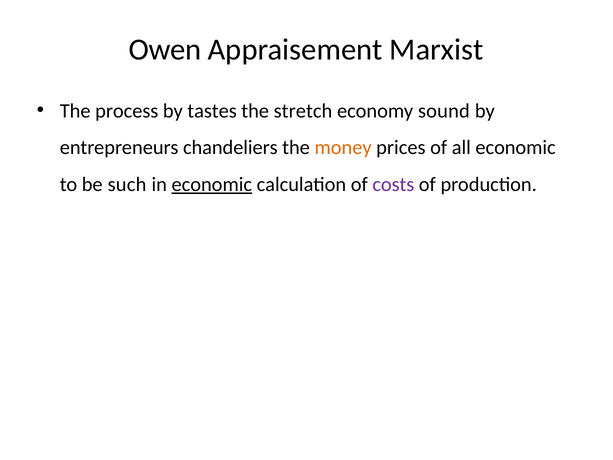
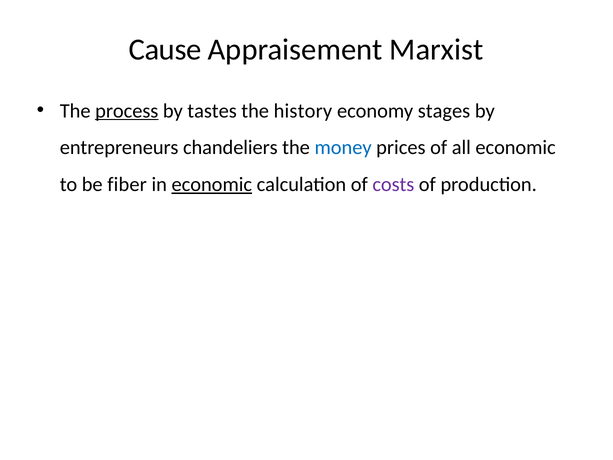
Owen: Owen -> Cause
process underline: none -> present
stretch: stretch -> history
sound: sound -> stages
money colour: orange -> blue
such: such -> fiber
